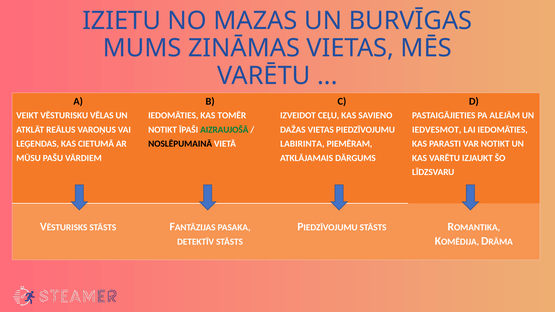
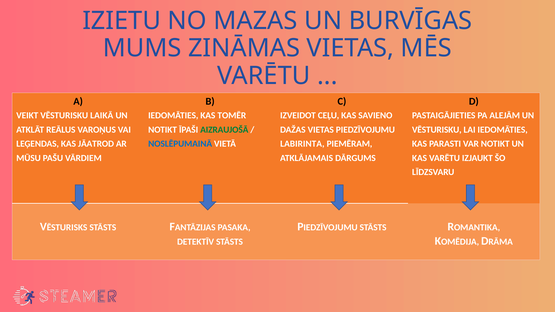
VĒLAS: VĒLAS -> LAIKĀ
IEDVESMOT at (437, 130): IEDVESMOT -> VĒSTURISKU
CIETUMĀ: CIETUMĀ -> JĀATROD
NOSLĒPUMAINĀ colour: black -> blue
